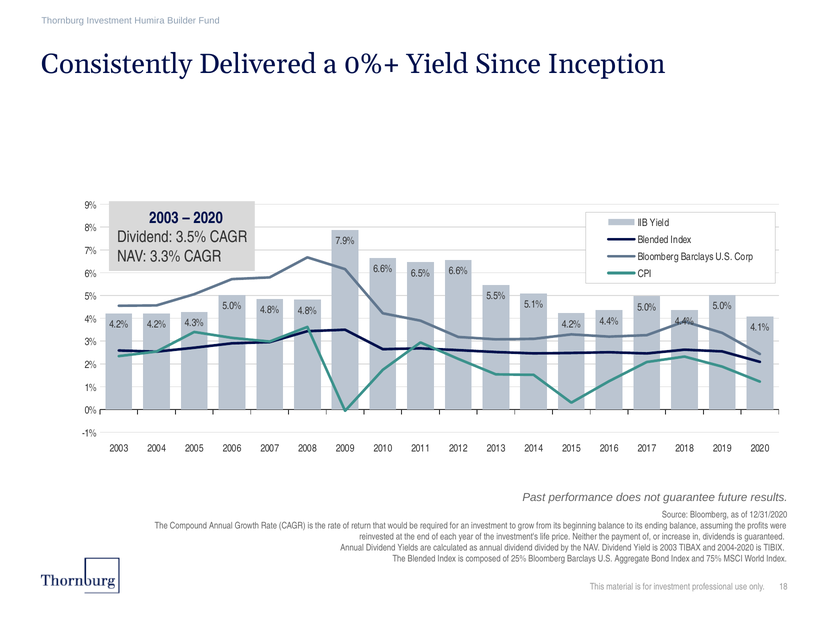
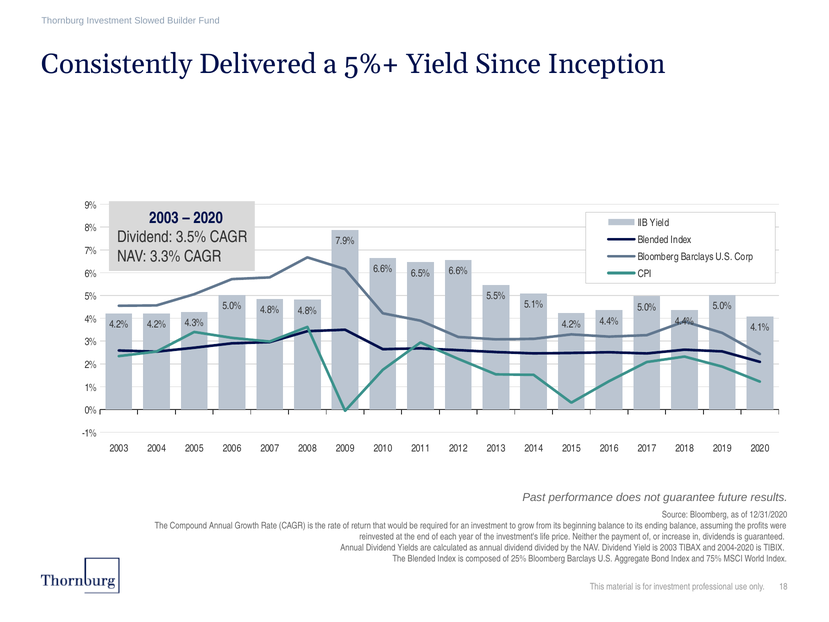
Humira: Humira -> Slowed
0%+: 0%+ -> 5%+
